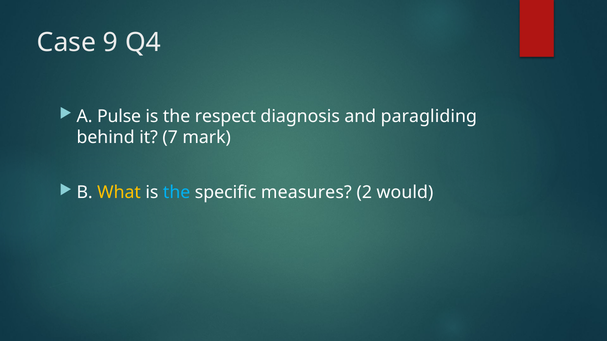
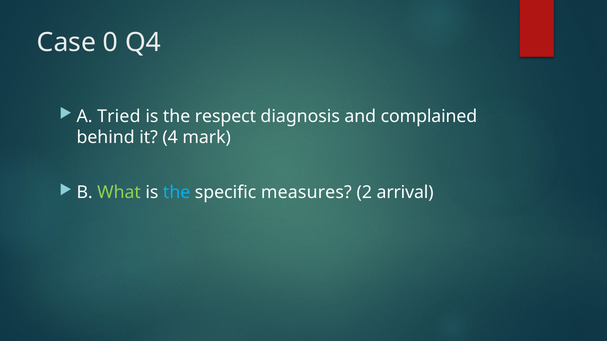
9: 9 -> 0
Pulse: Pulse -> Tried
paragliding: paragliding -> complained
7: 7 -> 4
What colour: yellow -> light green
would: would -> arrival
